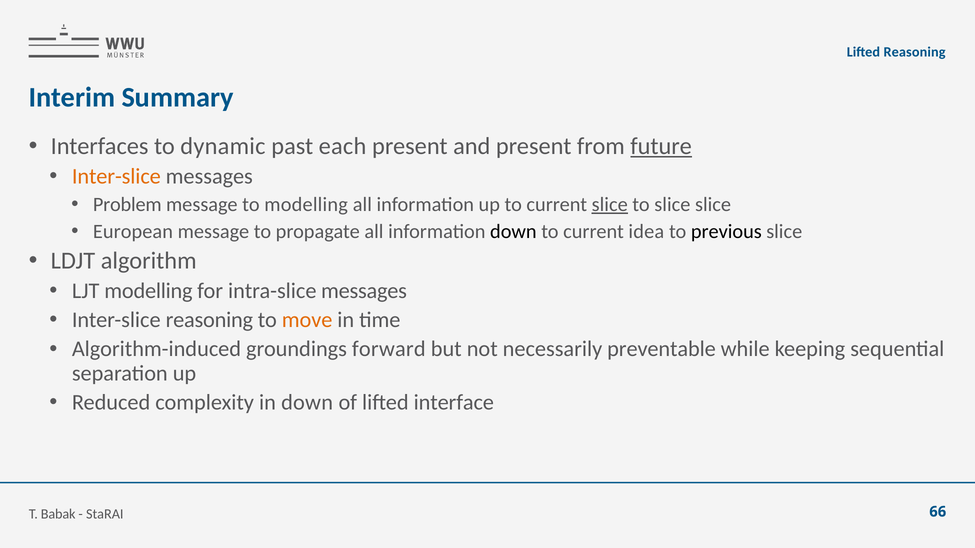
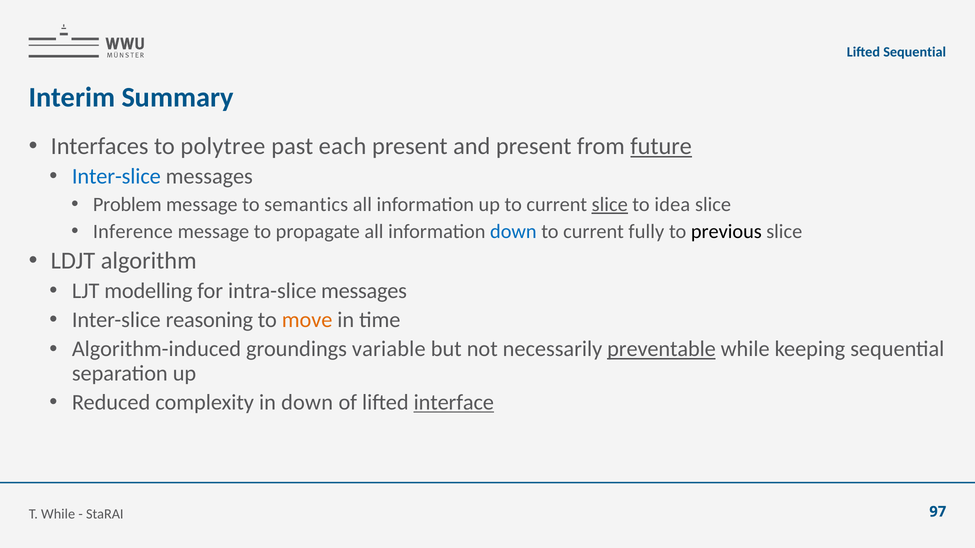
Lifted Reasoning: Reasoning -> Sequential
dynamic: dynamic -> polytree
Inter-slice at (116, 176) colour: orange -> blue
to modelling: modelling -> semantics
to slice: slice -> idea
European: European -> Inference
down at (513, 232) colour: black -> blue
idea: idea -> fully
forward: forward -> variable
preventable underline: none -> present
interface underline: none -> present
T Babak: Babak -> While
66: 66 -> 97
